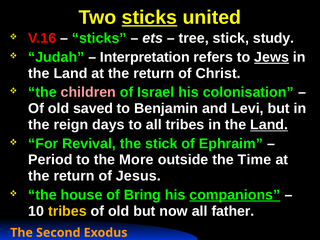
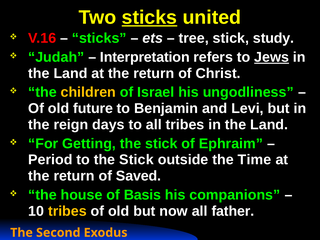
children colour: pink -> yellow
colonisation: colonisation -> ungodliness
saved: saved -> future
Land at (269, 125) underline: present -> none
Revival: Revival -> Getting
to the More: More -> Stick
Jesus: Jesus -> Saved
Bring: Bring -> Basis
companions underline: present -> none
